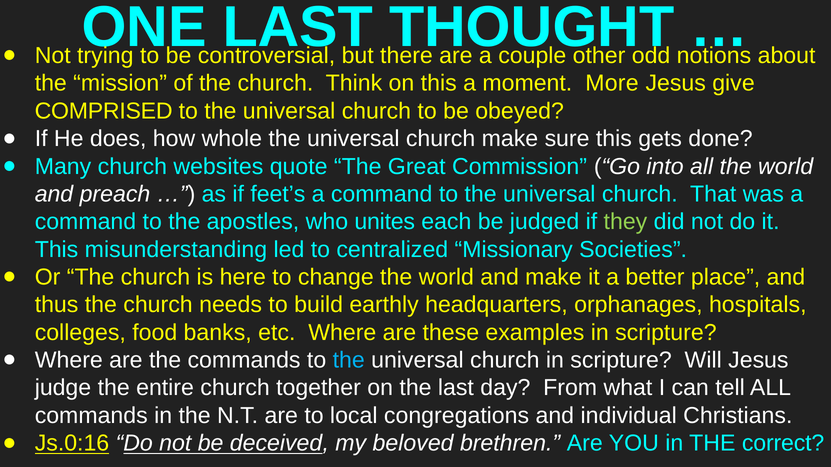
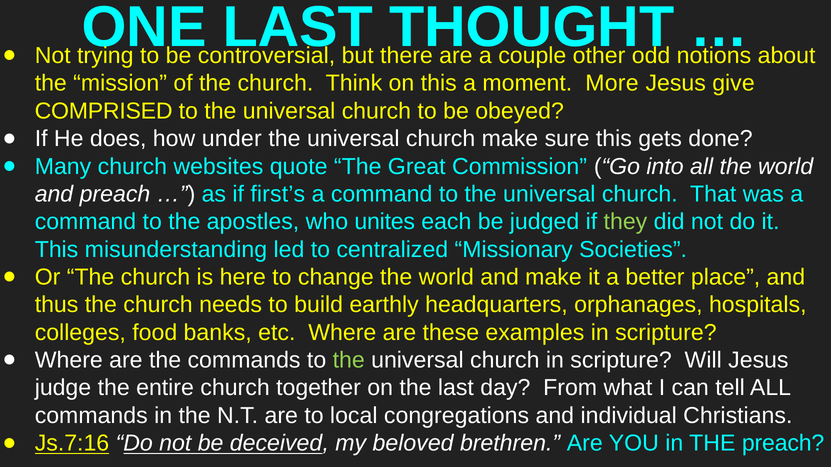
whole: whole -> under
feet’s: feet’s -> first’s
the at (349, 361) colour: light blue -> light green
Js.0:16: Js.0:16 -> Js.7:16
THE correct: correct -> preach
